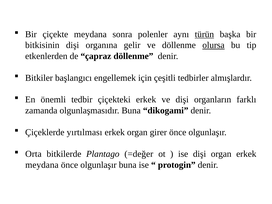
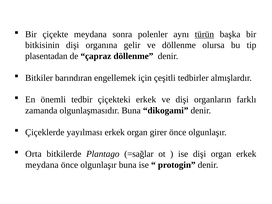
olursa underline: present -> none
etkenlerden: etkenlerden -> plasentadan
başlangıcı: başlangıcı -> barındıran
yırtılması: yırtılması -> yayılması
=değer: =değer -> =sağlar
